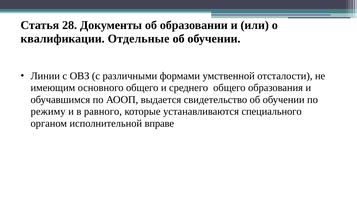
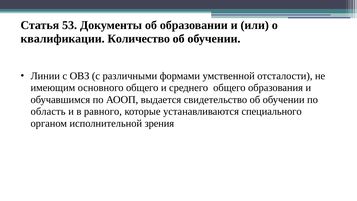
28: 28 -> 53
Отдельные: Отдельные -> Количество
режиму: режиму -> область
вправе: вправе -> зрения
